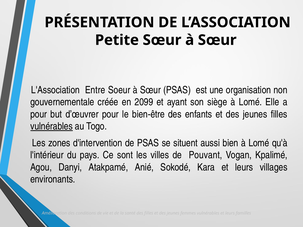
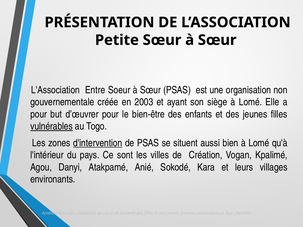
2099: 2099 -> 2003
d'intervention underline: none -> present
Pouvant: Pouvant -> Création
